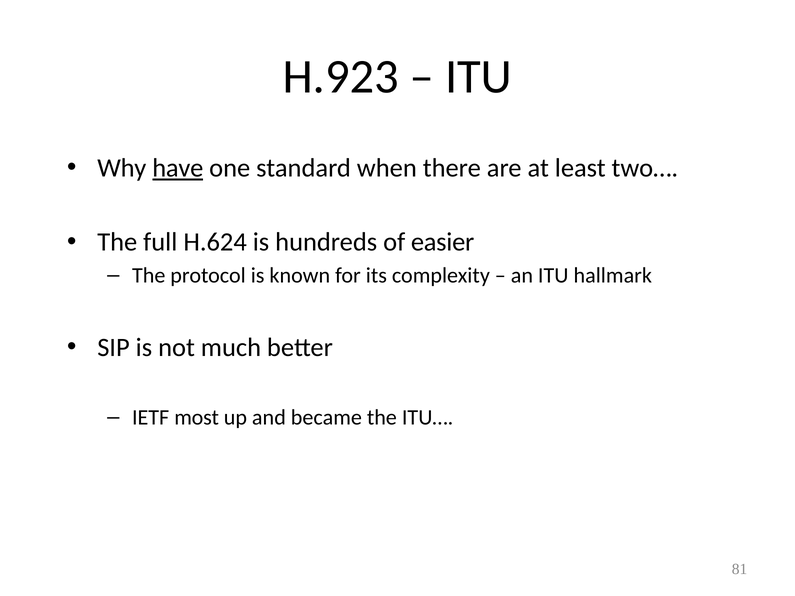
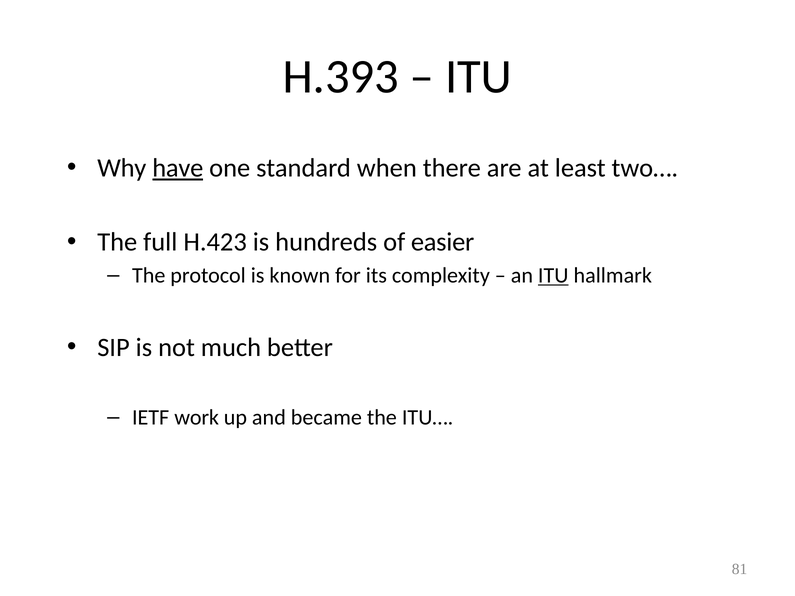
H.923: H.923 -> H.393
H.624: H.624 -> H.423
ITU at (553, 276) underline: none -> present
most: most -> work
